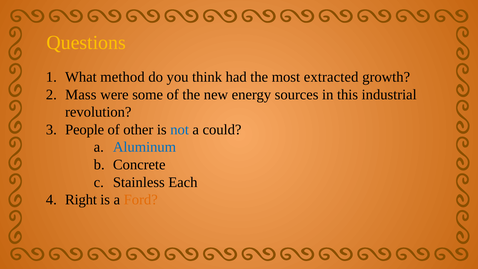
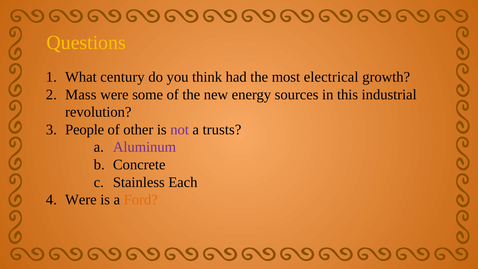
method: method -> century
extracted: extracted -> electrical
not colour: blue -> purple
could: could -> trusts
Aluminum colour: blue -> purple
Right at (81, 200): Right -> Were
